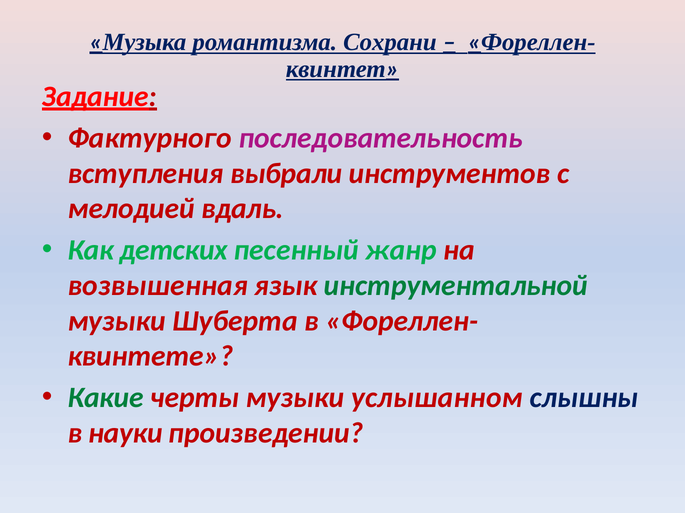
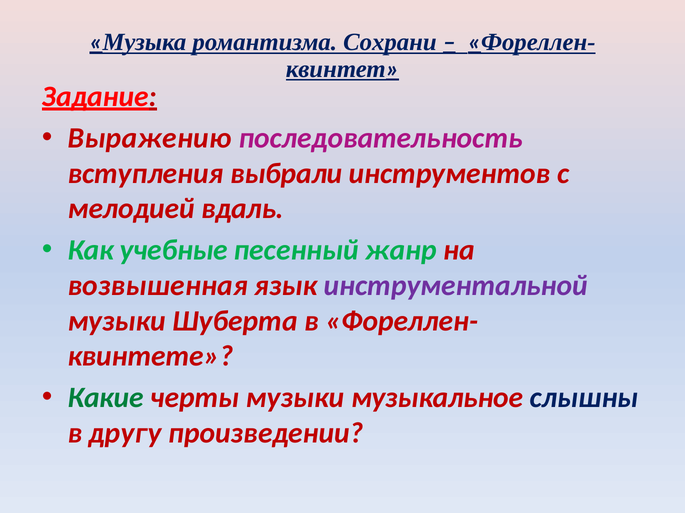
Фактурного: Фактурного -> Выражению
детских: детских -> учебные
инструментальной colour: green -> purple
услышанном: услышанном -> музыкальное
науки: науки -> другу
